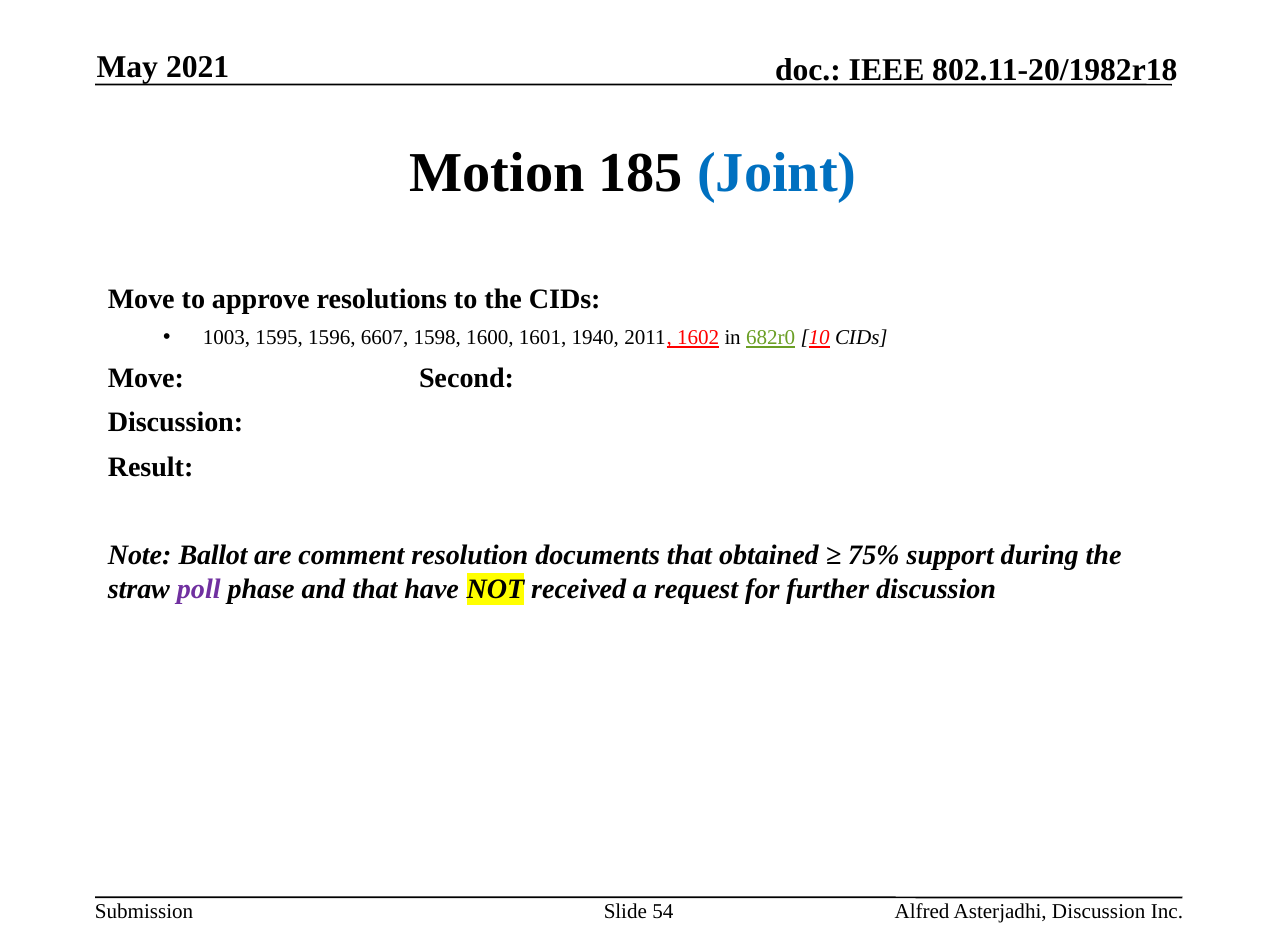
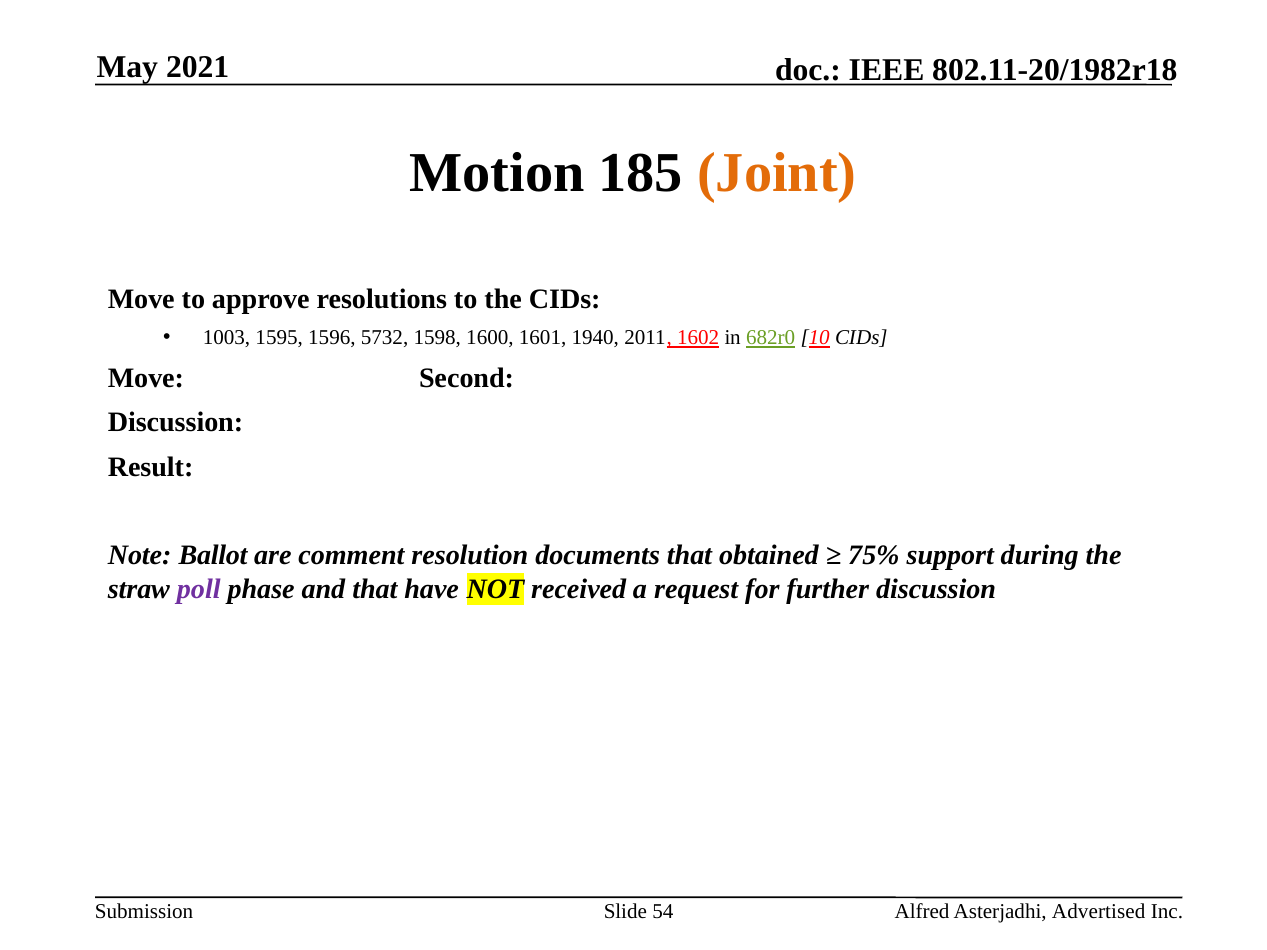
Joint colour: blue -> orange
6607: 6607 -> 5732
Asterjadhi Discussion: Discussion -> Advertised
